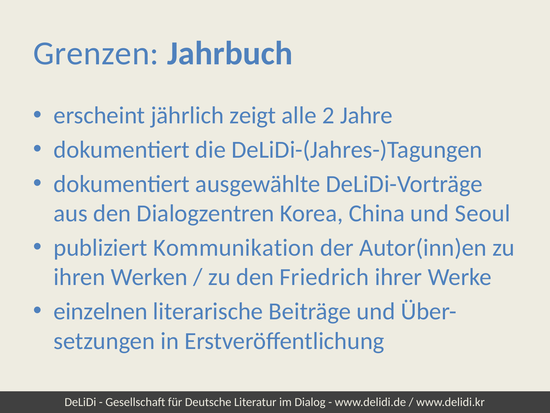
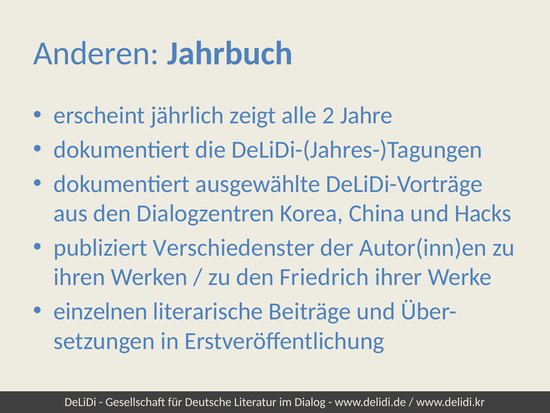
Grenzen: Grenzen -> Anderen
Seoul: Seoul -> Hacks
Kommunikation: Kommunikation -> Verschiedenster
